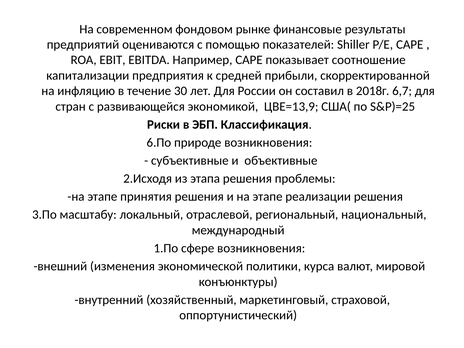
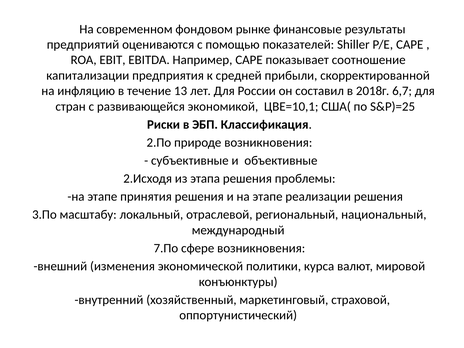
30: 30 -> 13
ЦВЕ=13,9: ЦВЕ=13,9 -> ЦВЕ=10,1
6.По: 6.По -> 2.По
1.По: 1.По -> 7.По
